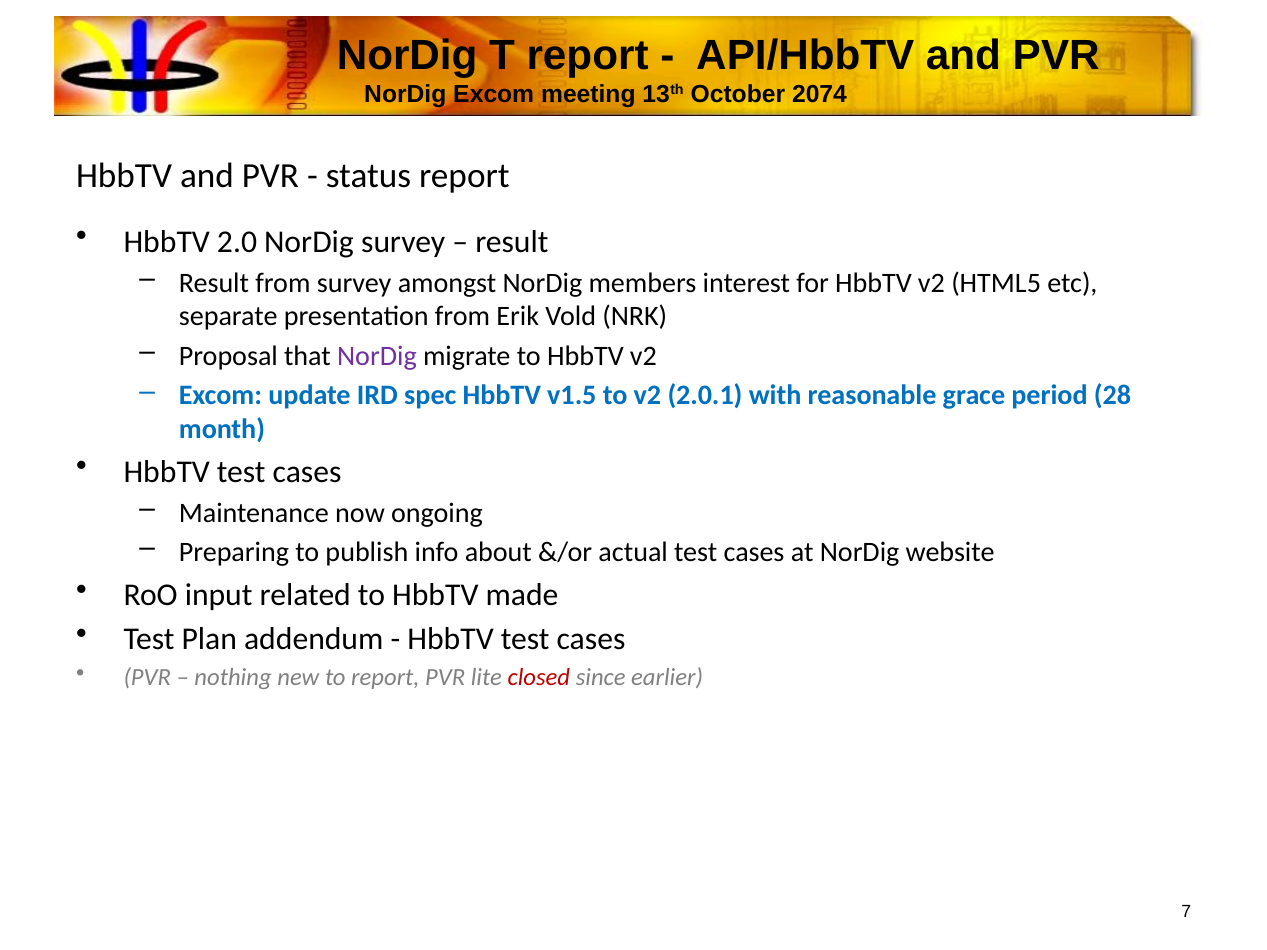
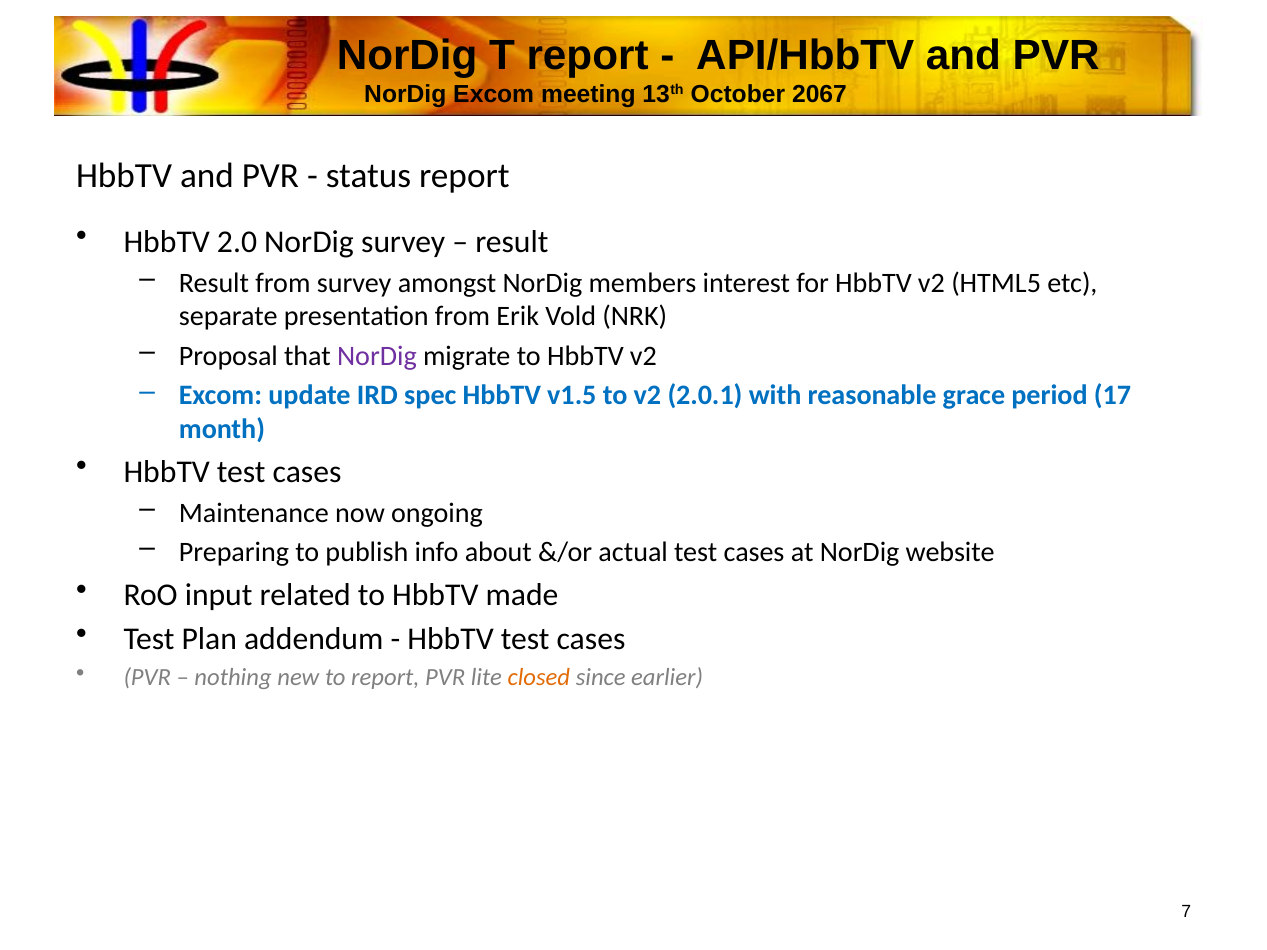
2074: 2074 -> 2067
28: 28 -> 17
closed colour: red -> orange
